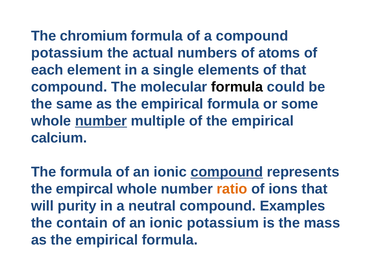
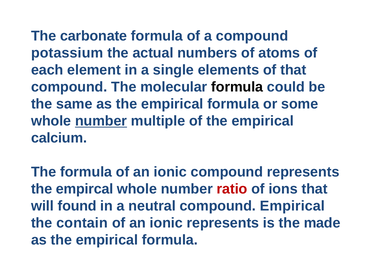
chromium: chromium -> carbonate
compound at (227, 172) underline: present -> none
ratio colour: orange -> red
purity: purity -> found
compound Examples: Examples -> Empirical
ionic potassium: potassium -> represents
mass: mass -> made
